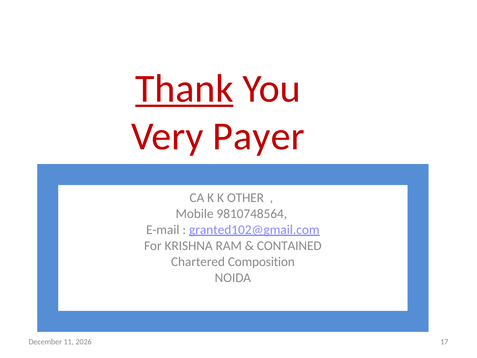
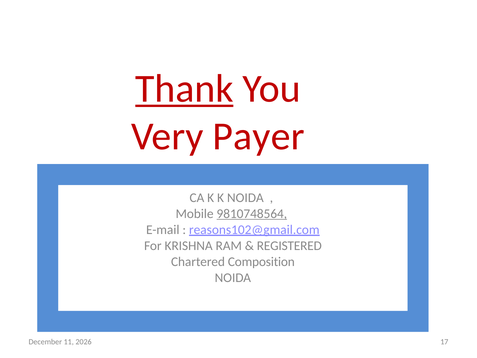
K OTHER: OTHER -> NOIDA
9810748564 underline: none -> present
granted102@gmail.com: granted102@gmail.com -> reasons102@gmail.com
CONTAINED: CONTAINED -> REGISTERED
